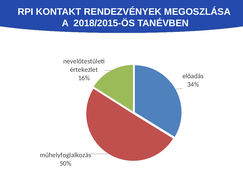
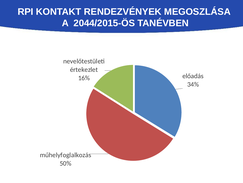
2018/2015-ÖS: 2018/2015-ÖS -> 2044/2015-ÖS
